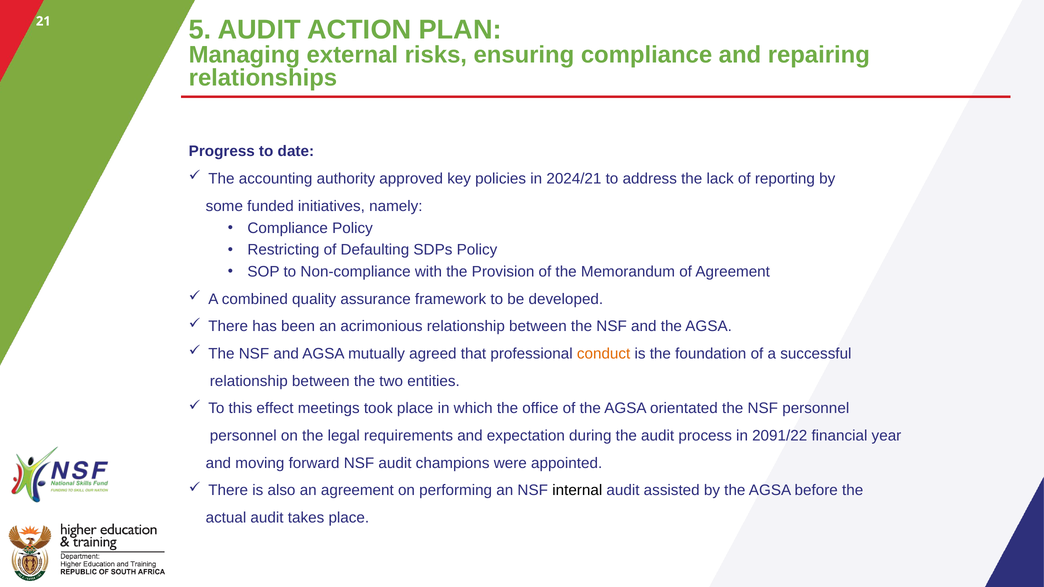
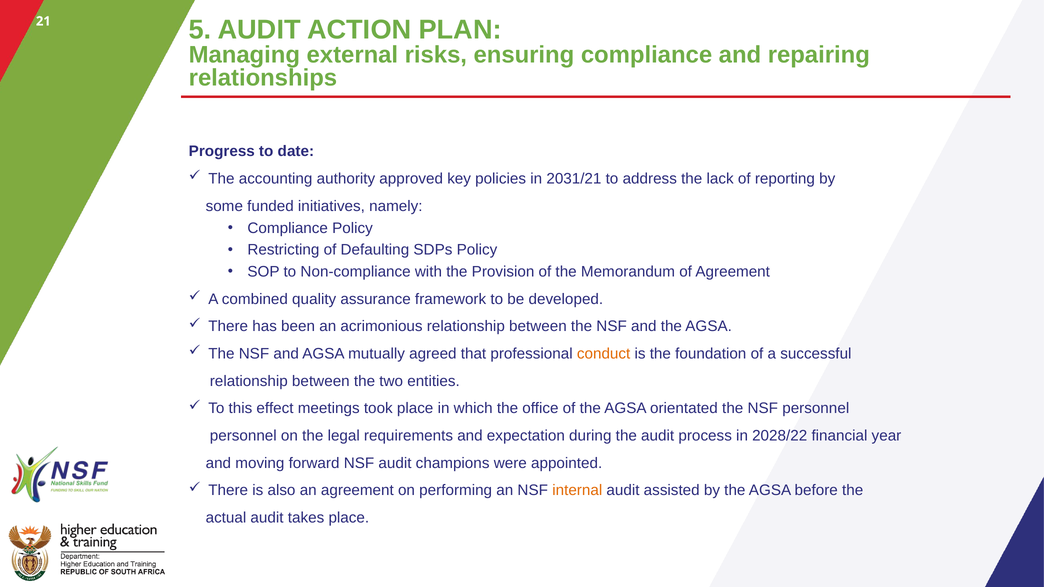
2024/21: 2024/21 -> 2031/21
2091/22: 2091/22 -> 2028/22
internal colour: black -> orange
